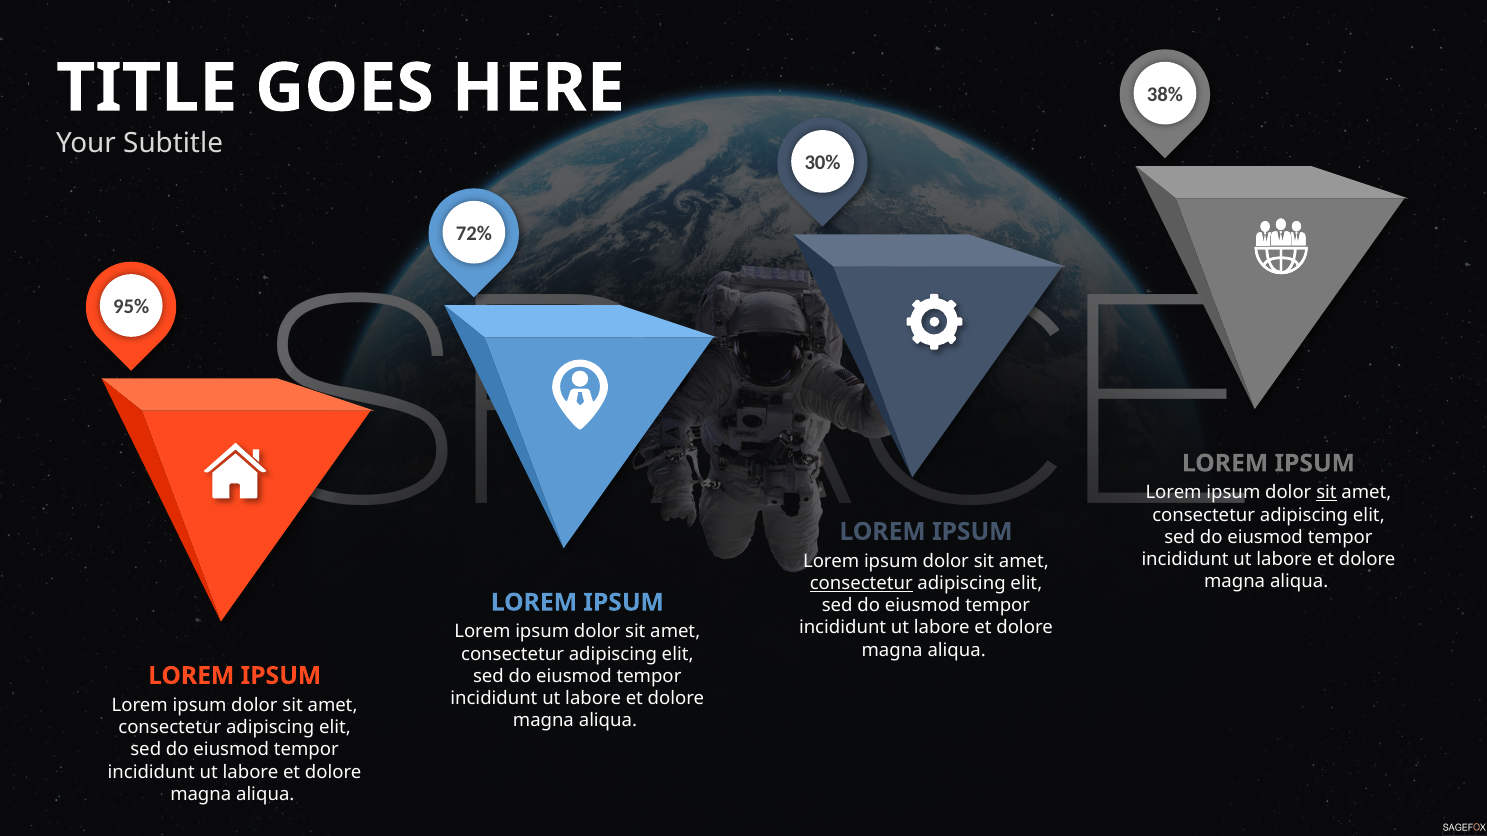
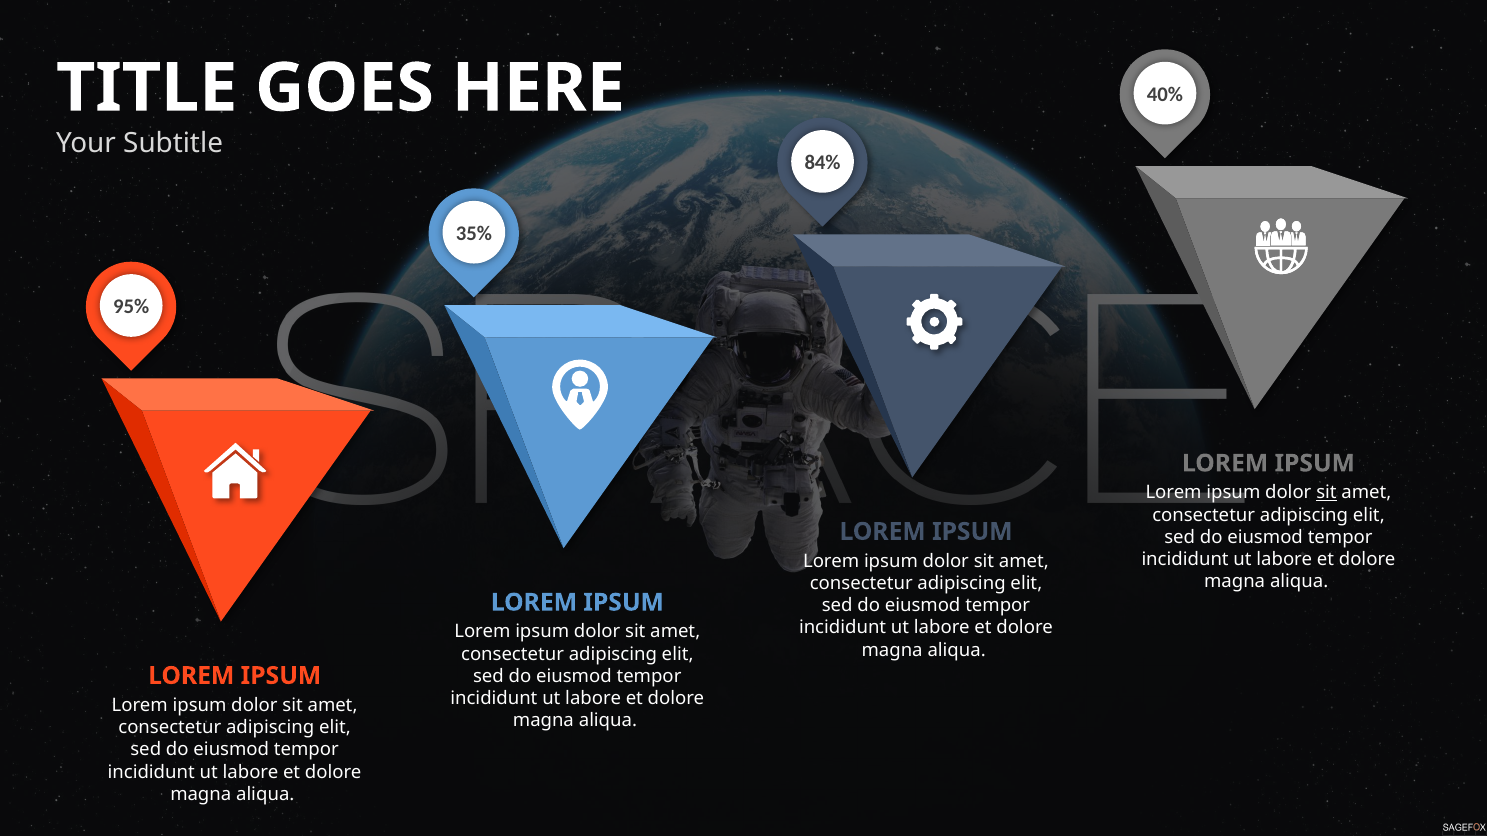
38%: 38% -> 40%
30%: 30% -> 84%
72%: 72% -> 35%
consectetur at (861, 583) underline: present -> none
